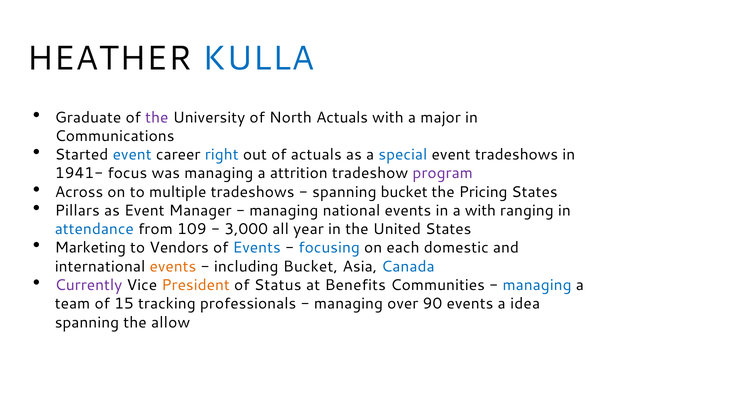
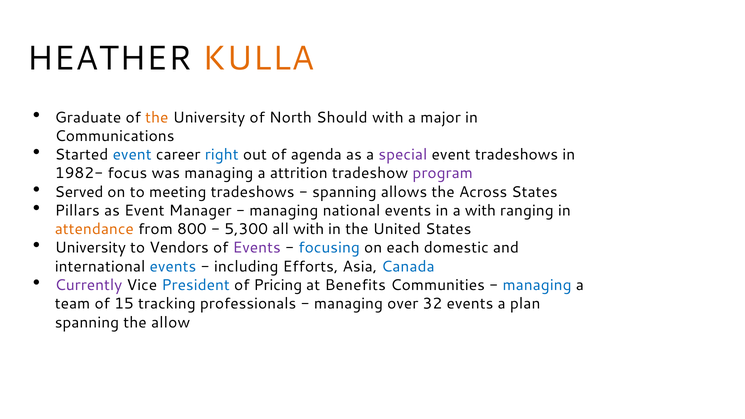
KULLA colour: blue -> orange
the at (157, 117) colour: purple -> orange
North Actuals: Actuals -> Should
of actuals: actuals -> agenda
special colour: blue -> purple
1941-: 1941- -> 1982-
Across: Across -> Served
multiple: multiple -> meeting
spanning bucket: bucket -> allows
Pricing: Pricing -> Across
attendance colour: blue -> orange
109: 109 -> 800
3,000: 3,000 -> 5,300
all year: year -> with
Marketing at (90, 248): Marketing -> University
Events at (257, 248) colour: blue -> purple
events at (173, 267) colour: orange -> blue
including Bucket: Bucket -> Efforts
President colour: orange -> blue
Status: Status -> Pricing
90: 90 -> 32
idea: idea -> plan
